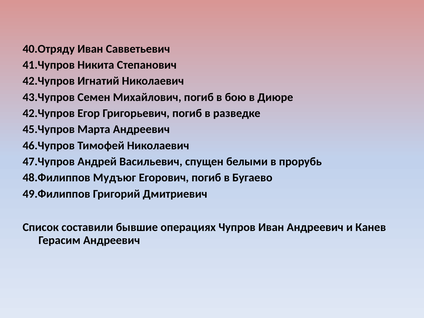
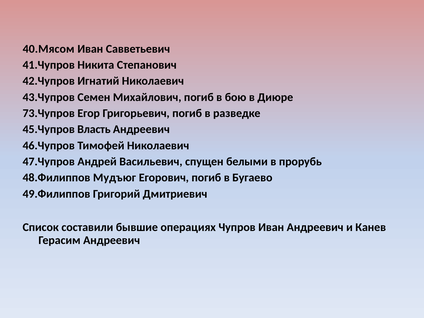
40.Отряду: 40.Отряду -> 40.Мясом
42.Чупров at (49, 113): 42.Чупров -> 73.Чупров
Марта: Марта -> Власть
